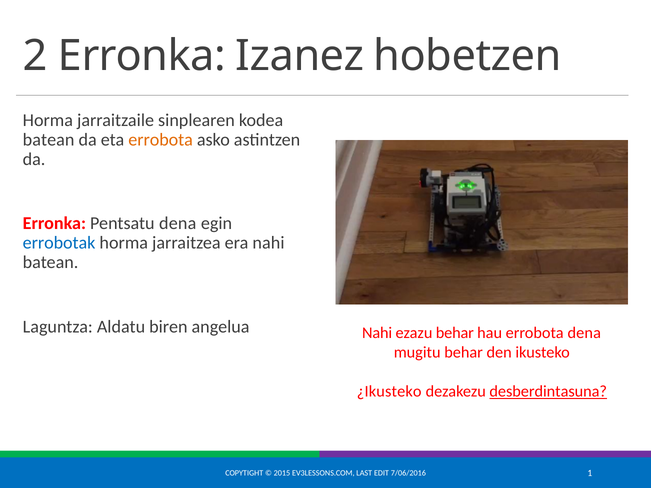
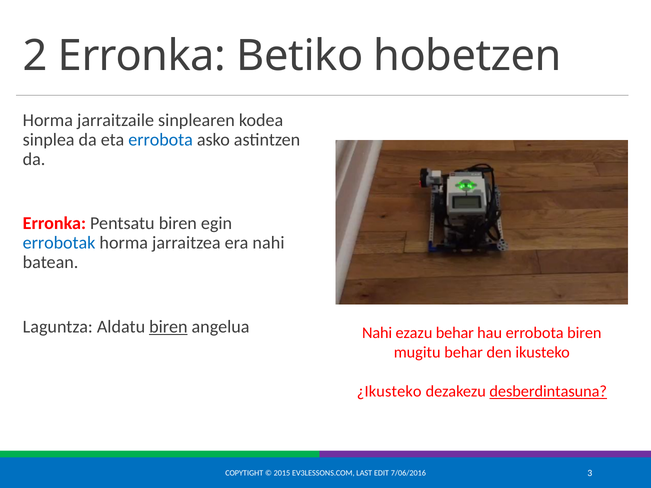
Izanez: Izanez -> Betiko
batean at (49, 140): batean -> sinplea
errobota at (161, 140) colour: orange -> blue
Pentsatu dena: dena -> biren
biren at (168, 327) underline: none -> present
errobota dena: dena -> biren
1: 1 -> 3
